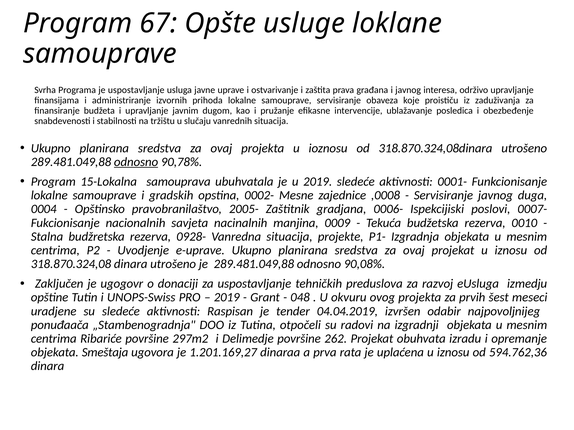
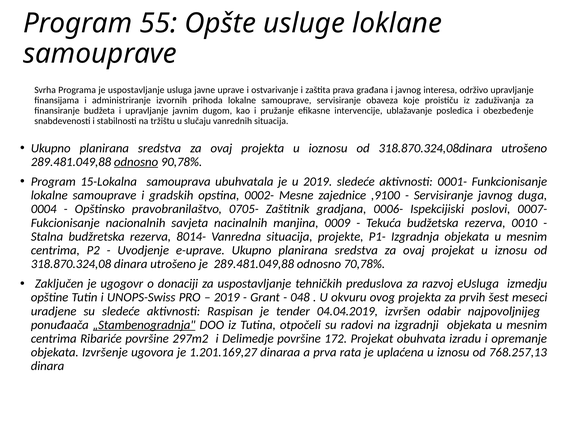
67: 67 -> 55
,0008: ,0008 -> ,9100
2005-: 2005- -> 0705-
0928-: 0928- -> 8014-
90,08%: 90,08% -> 70,78%
„Stambenogradnja underline: none -> present
262: 262 -> 172
Smeštaja: Smeštaja -> Izvršenje
594.762,36: 594.762,36 -> 768.257,13
